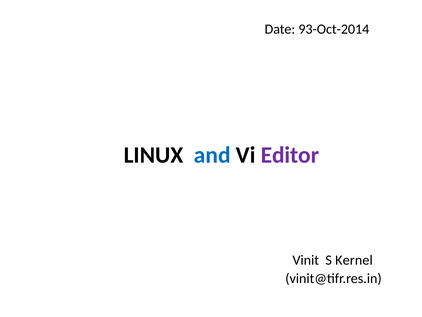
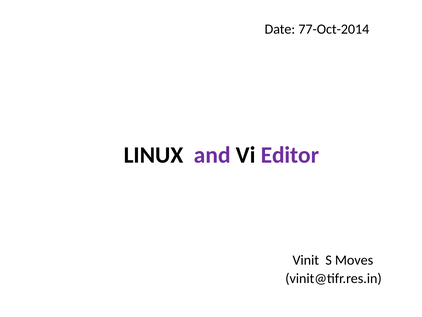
93-Oct-2014: 93-Oct-2014 -> 77-Oct-2014
and colour: blue -> purple
Kernel: Kernel -> Moves
